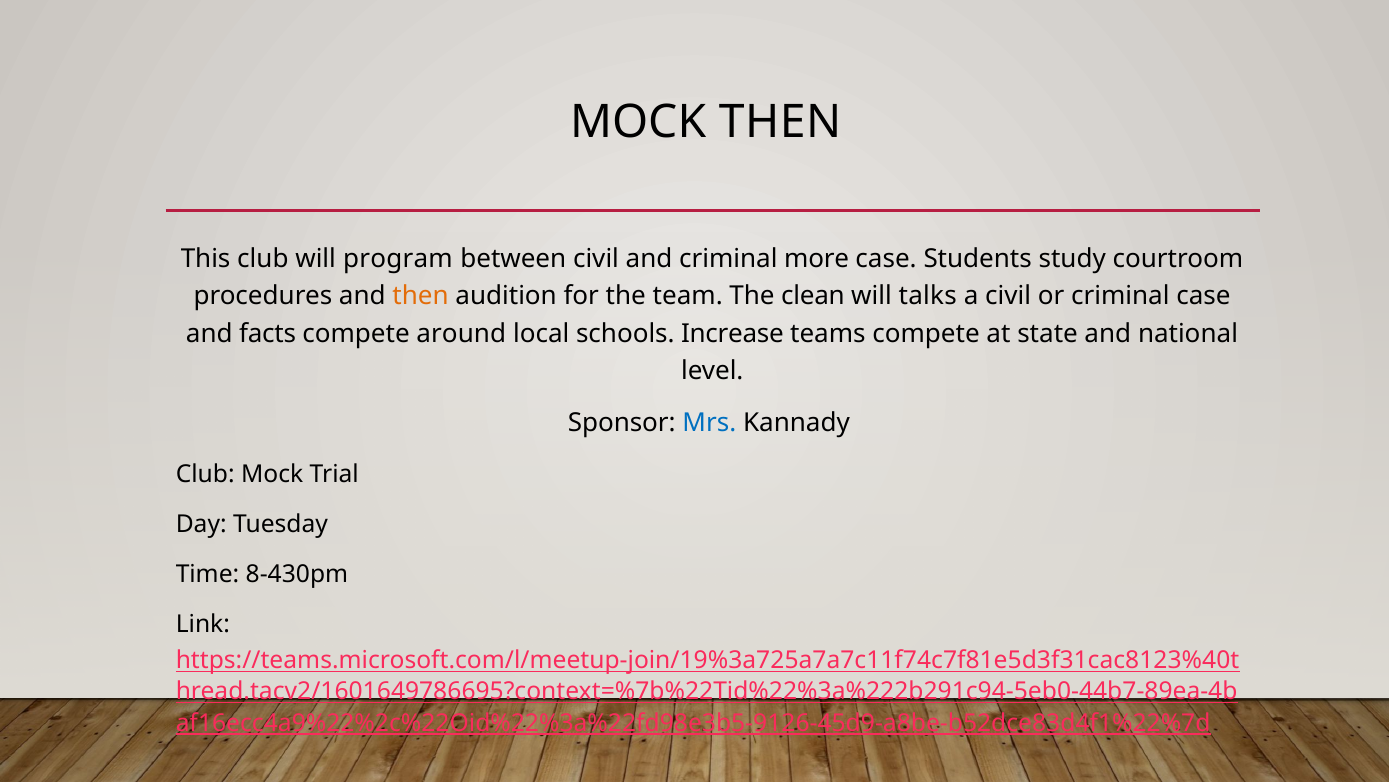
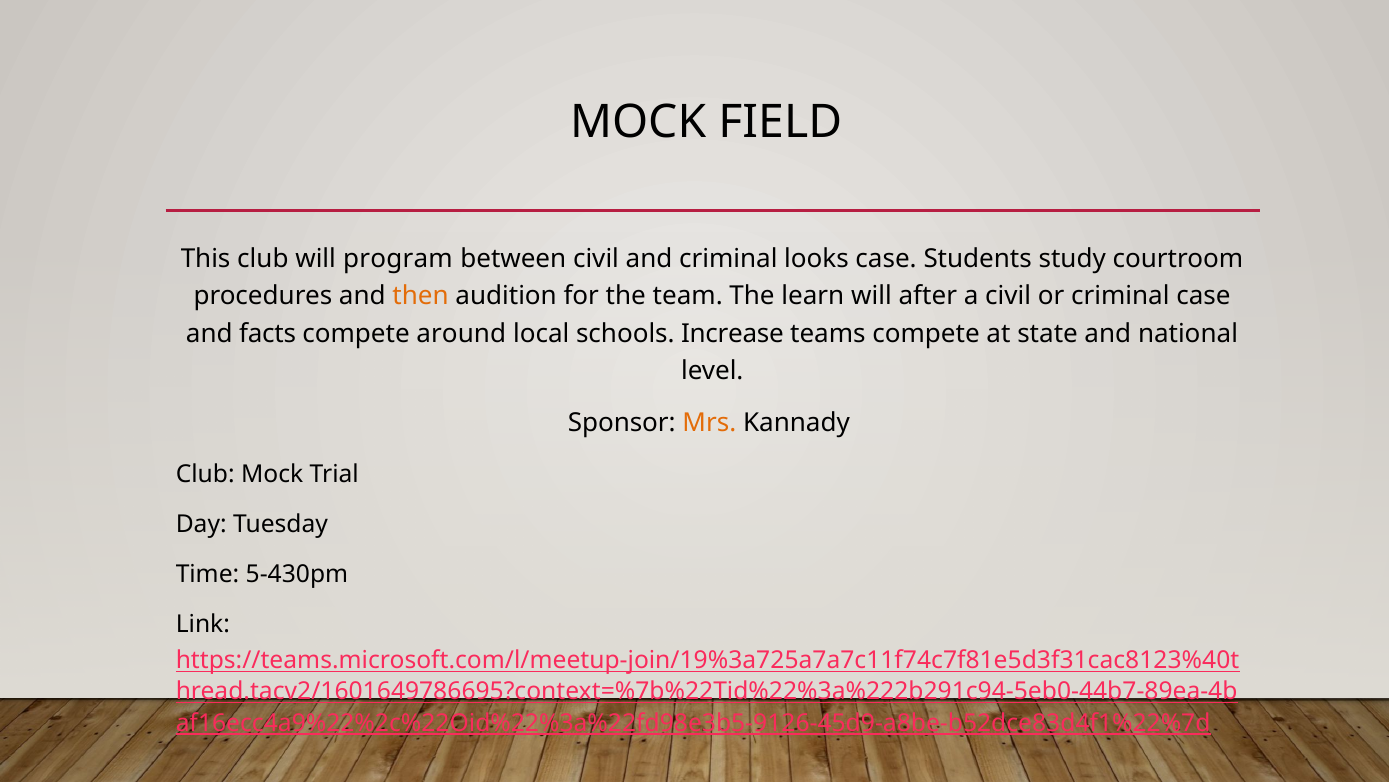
MOCK THEN: THEN -> FIELD
more: more -> looks
clean: clean -> learn
talks: talks -> after
Mrs colour: blue -> orange
8-430pm: 8-430pm -> 5-430pm
